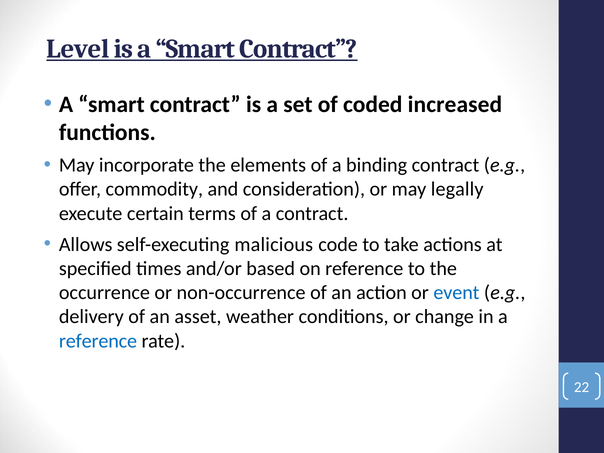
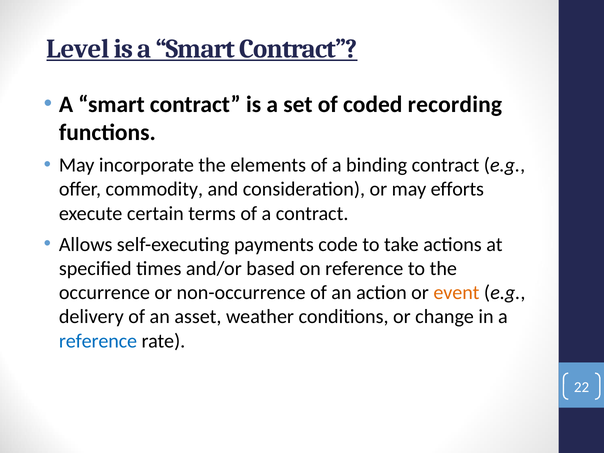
increased: increased -> recording
legally: legally -> efforts
malicious: malicious -> payments
event colour: blue -> orange
